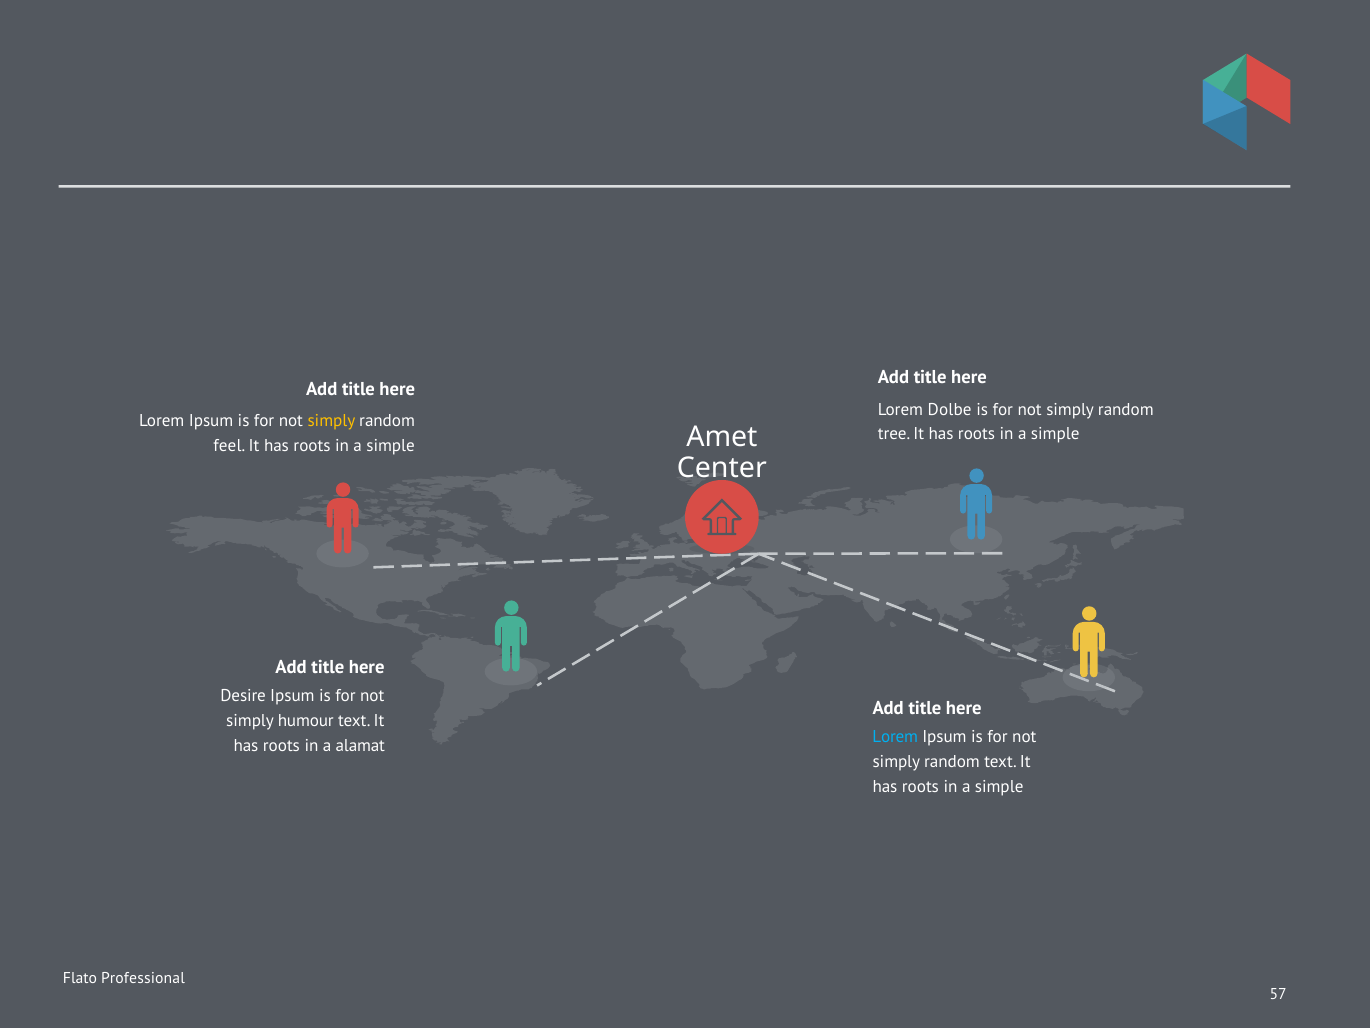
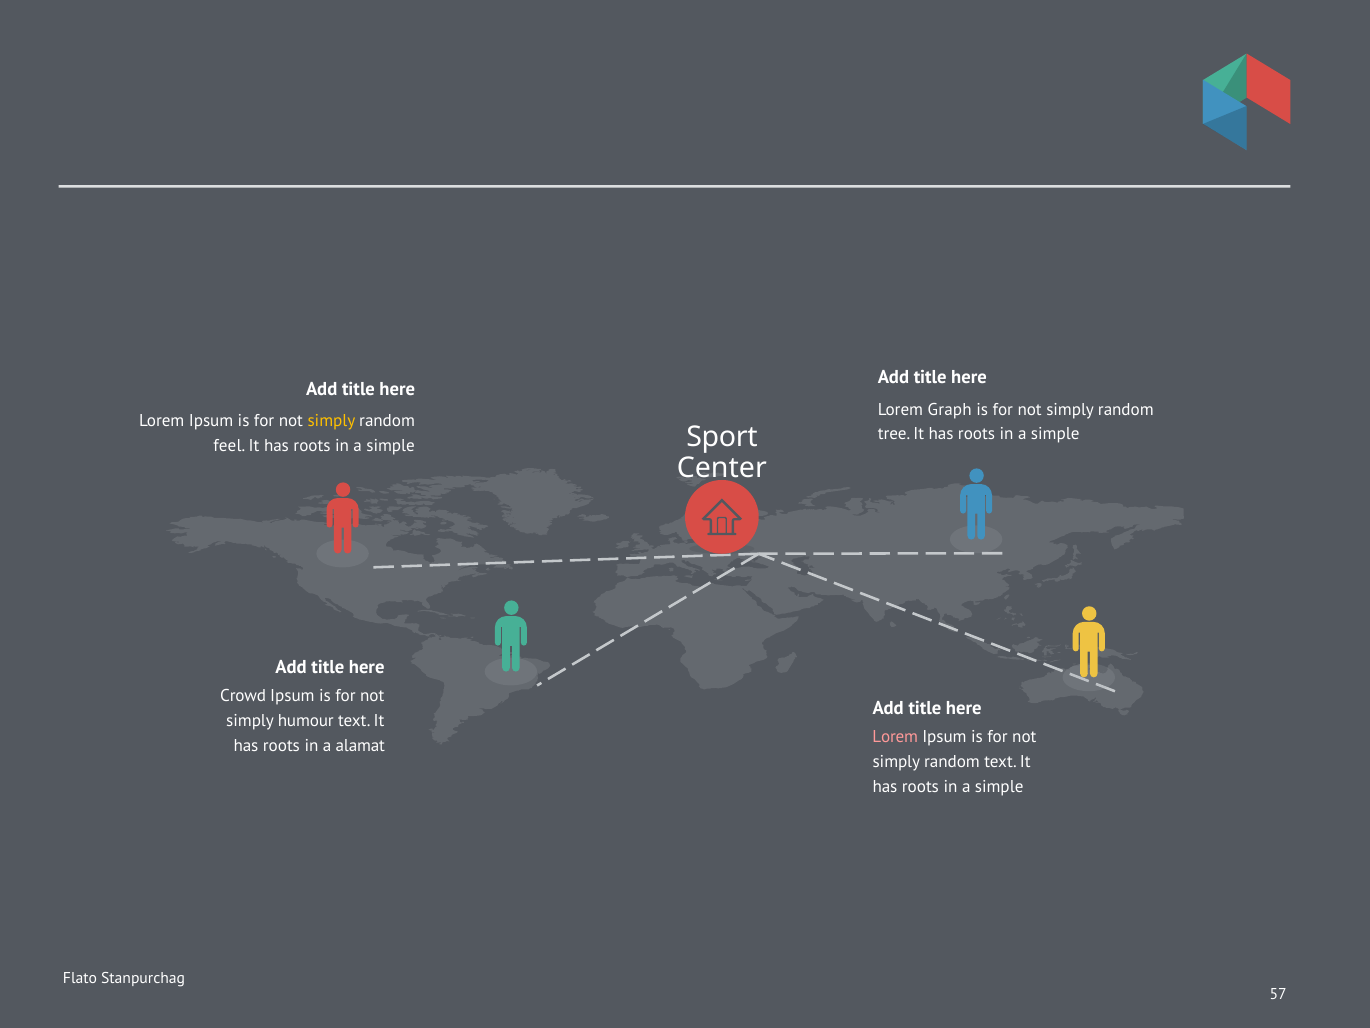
Dolbe: Dolbe -> Graph
Amet: Amet -> Sport
Desire: Desire -> Crowd
Lorem at (895, 737) colour: light blue -> pink
Professional: Professional -> Stanpurchag
